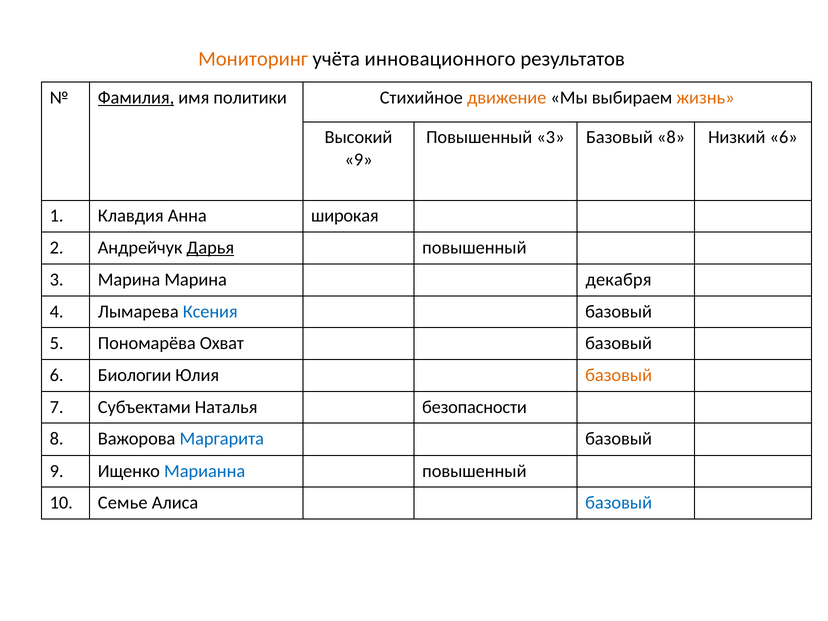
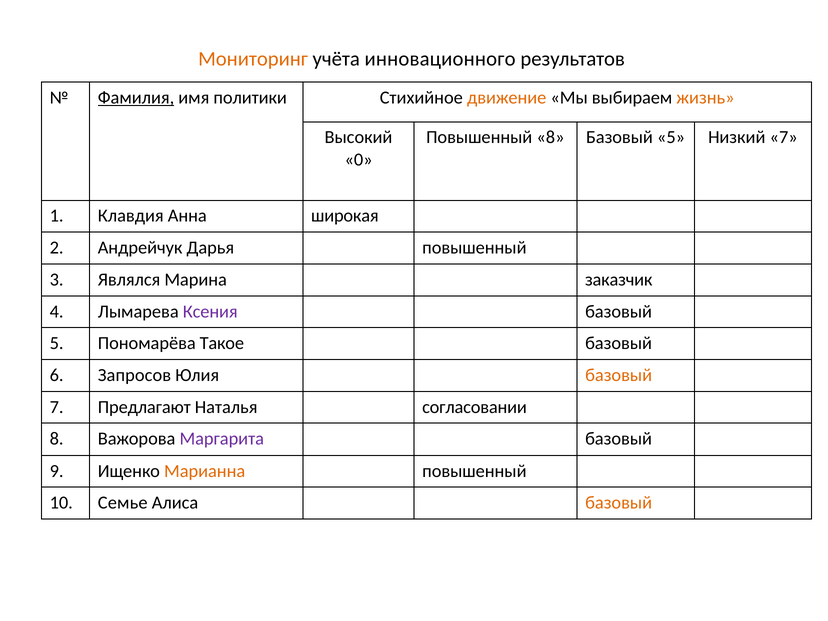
3 at (550, 137): 3 -> 8
8 at (671, 137): 8 -> 5
Низкий 6: 6 -> 7
9 at (359, 160): 9 -> 0
Дарья underline: present -> none
3 Марина: Марина -> Являлся
декабря: декабря -> заказчик
Ксения colour: blue -> purple
Охват: Охват -> Такое
Биологии: Биологии -> Запросов
Субъектами: Субъектами -> Предлагают
безопасности: безопасности -> согласовании
Маргарита colour: blue -> purple
Марианна colour: blue -> orange
базовый at (619, 503) colour: blue -> orange
